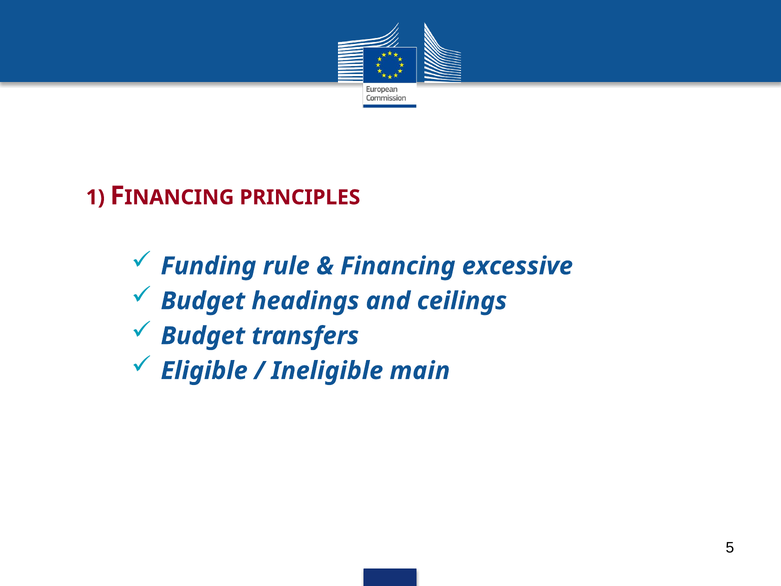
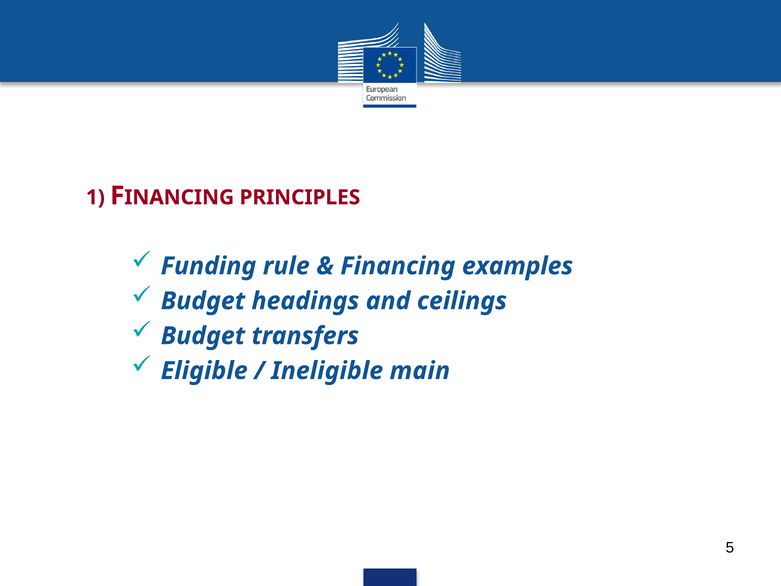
excessive: excessive -> examples
